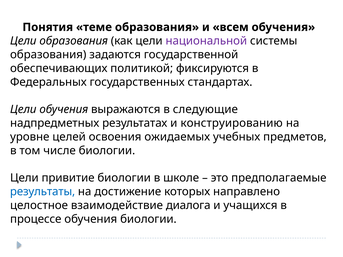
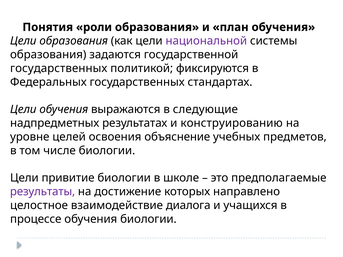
теме: теме -> роли
всем: всем -> план
обеспечивающих at (59, 68): обеспечивающих -> государственных
ожидаемых: ожидаемых -> объяснение
результаты colour: blue -> purple
